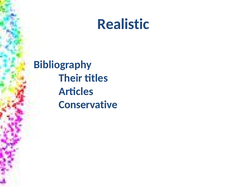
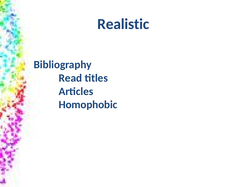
Their: Their -> Read
Conservative: Conservative -> Homophobic
